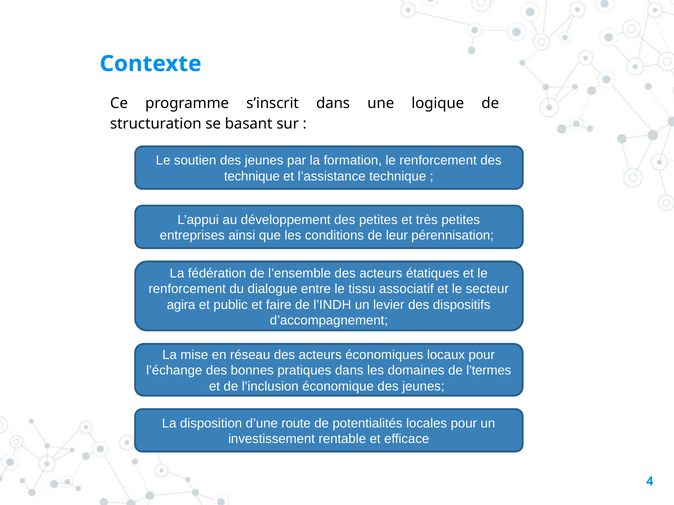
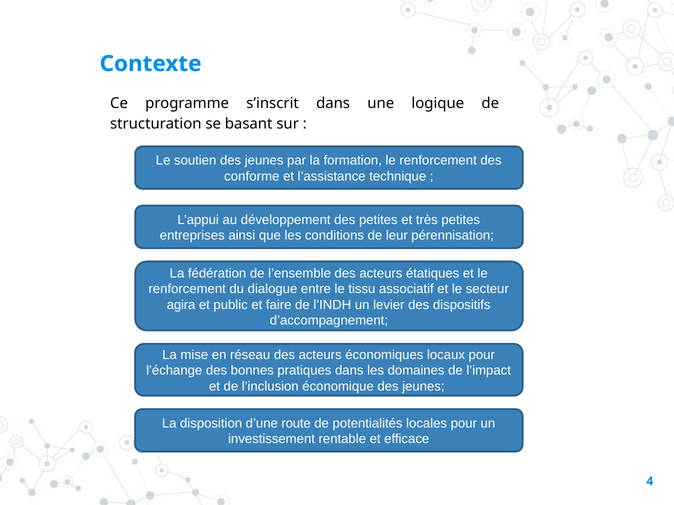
technique at (252, 177): technique -> conforme
l’termes: l’termes -> l’impact
